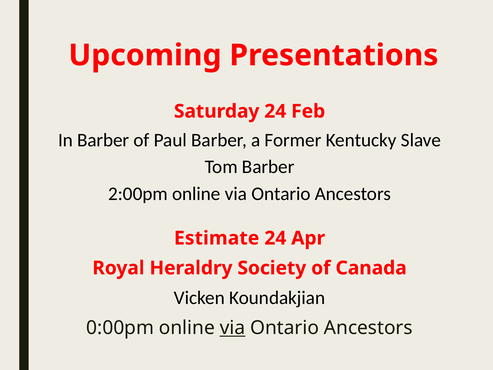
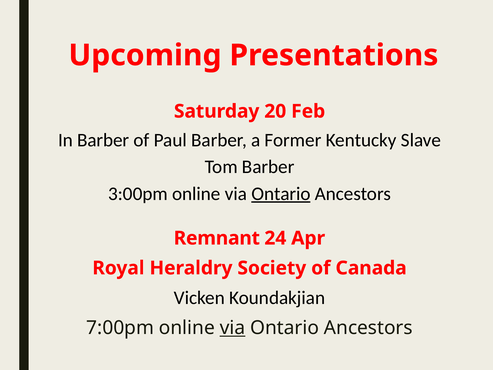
Saturday 24: 24 -> 20
2:00pm: 2:00pm -> 3:00pm
Ontario at (281, 194) underline: none -> present
Estimate: Estimate -> Remnant
0:00pm: 0:00pm -> 7:00pm
